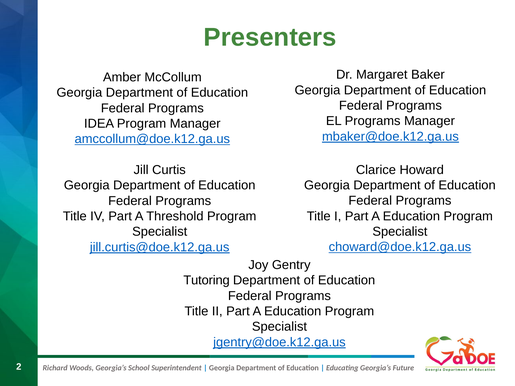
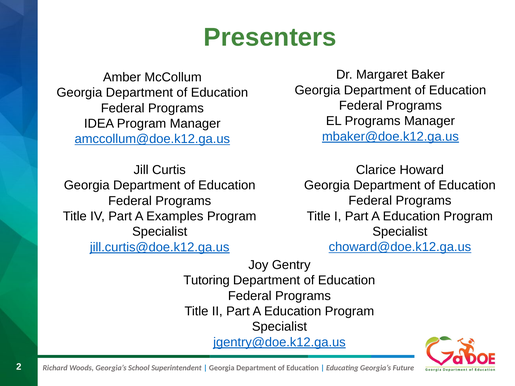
Threshold: Threshold -> Examples
